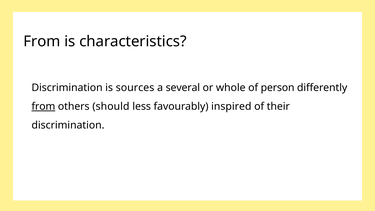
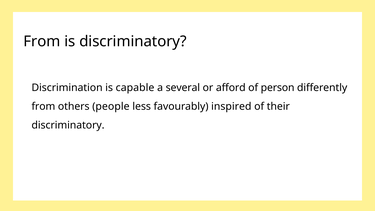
is characteristics: characteristics -> discriminatory
sources: sources -> capable
whole: whole -> afford
from at (43, 106) underline: present -> none
should: should -> people
discrimination at (68, 125): discrimination -> discriminatory
